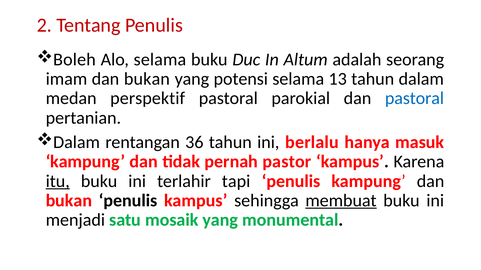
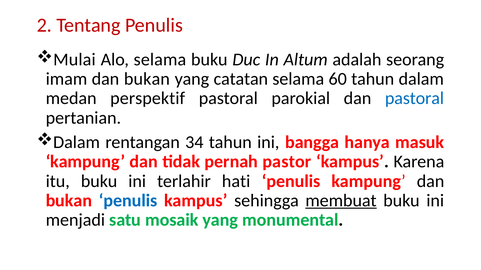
Boleh: Boleh -> Mulai
potensi: potensi -> catatan
13: 13 -> 60
36: 36 -> 34
berlalu: berlalu -> bangga
itu underline: present -> none
tapi: tapi -> hati
penulis at (128, 201) colour: black -> blue
